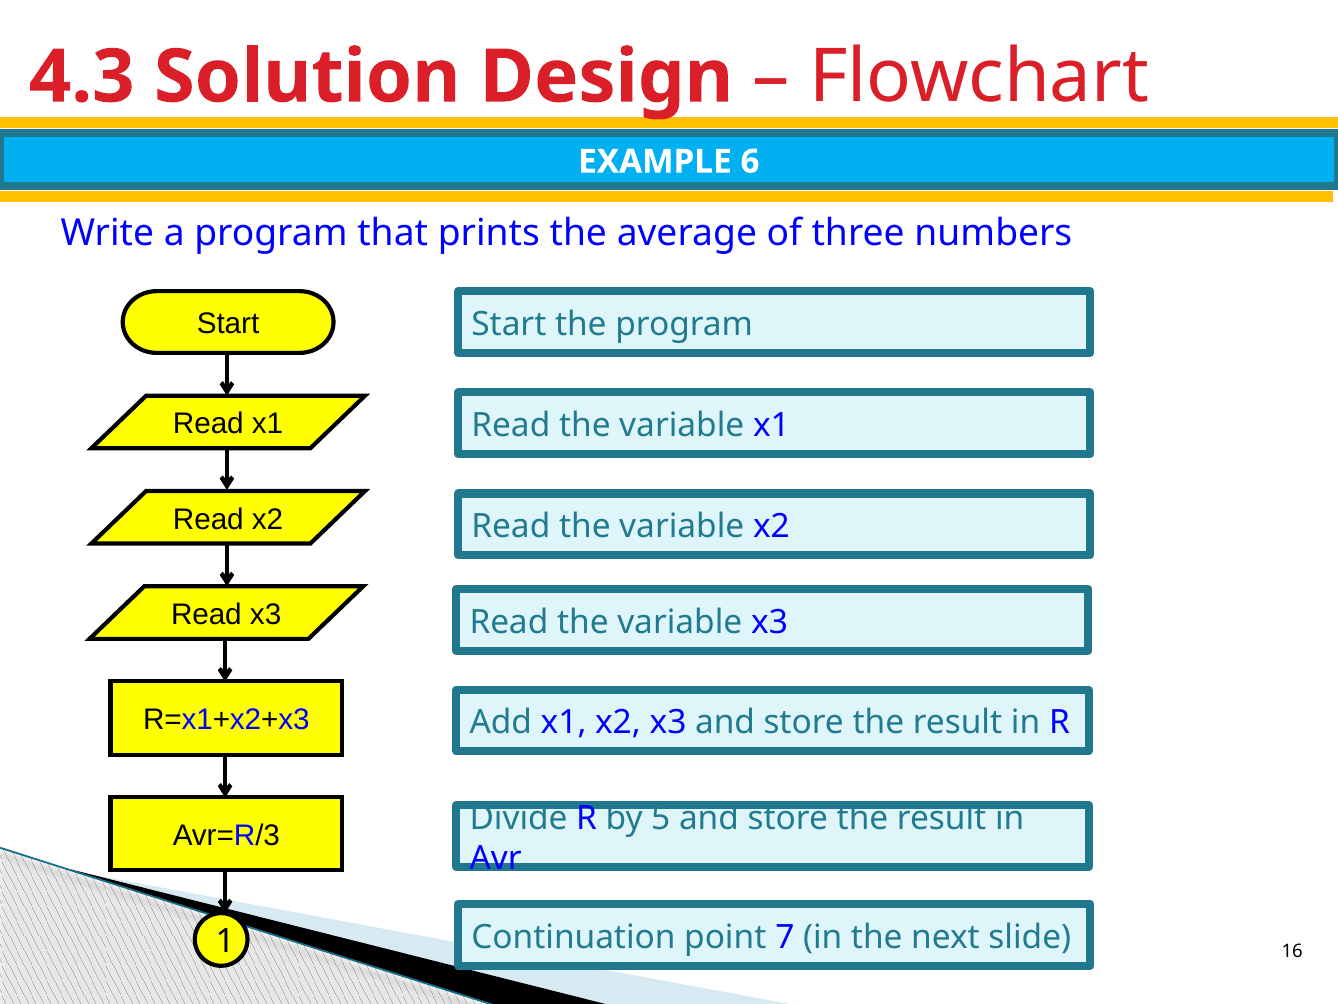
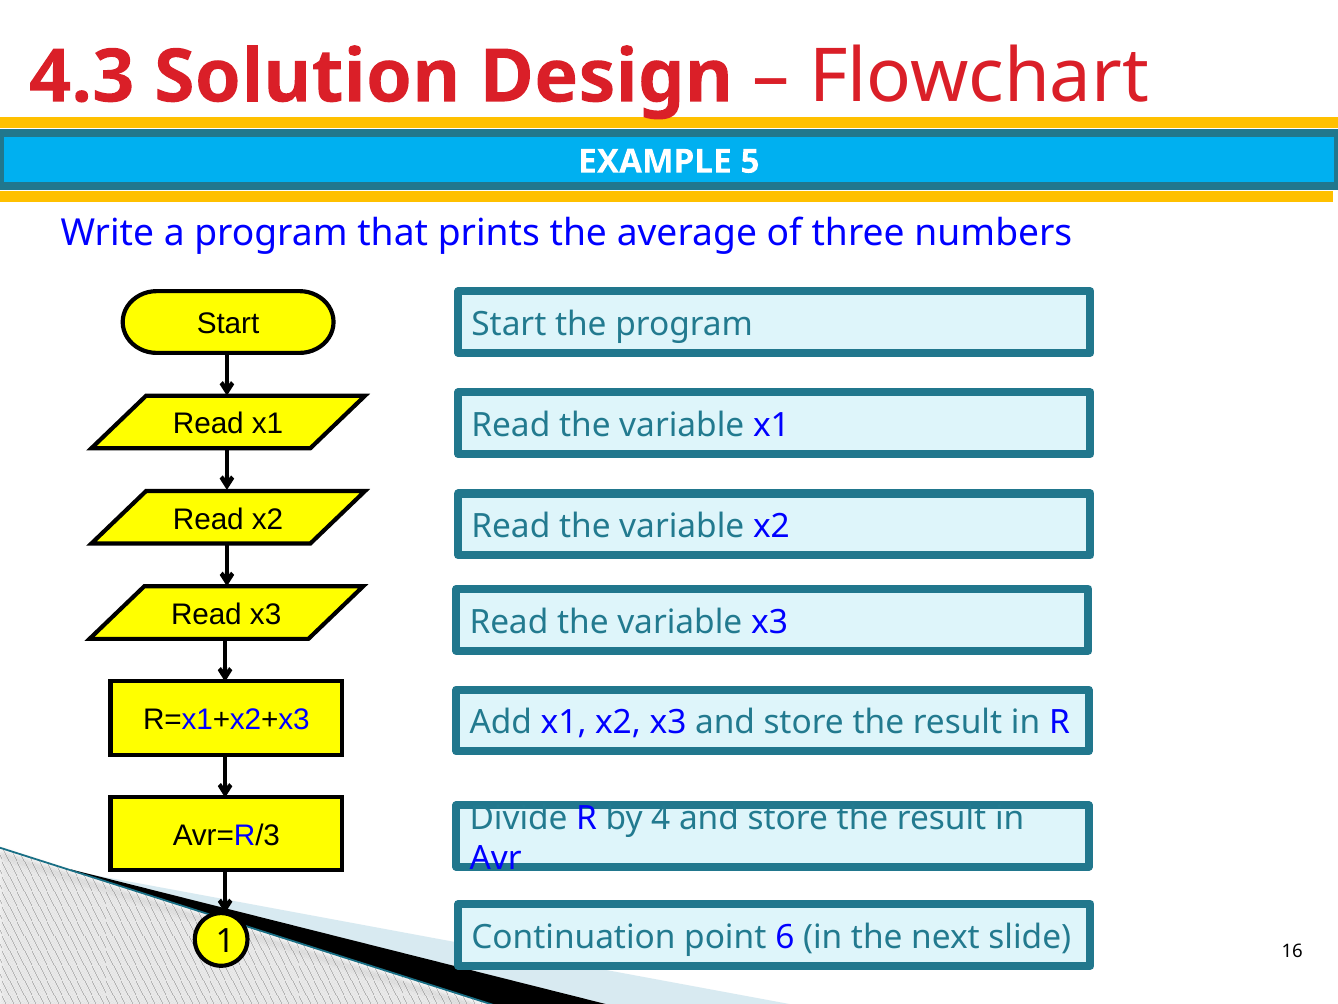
6: 6 -> 5
5: 5 -> 4
7: 7 -> 6
